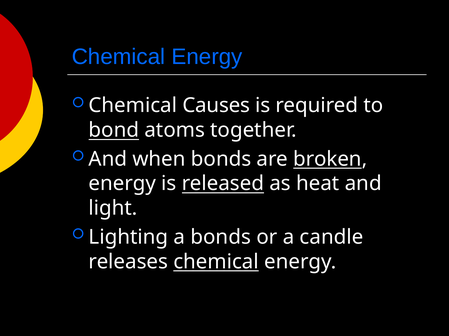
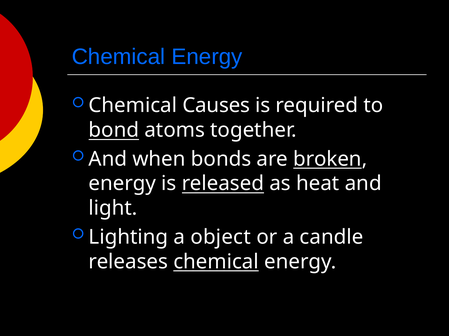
a bonds: bonds -> object
